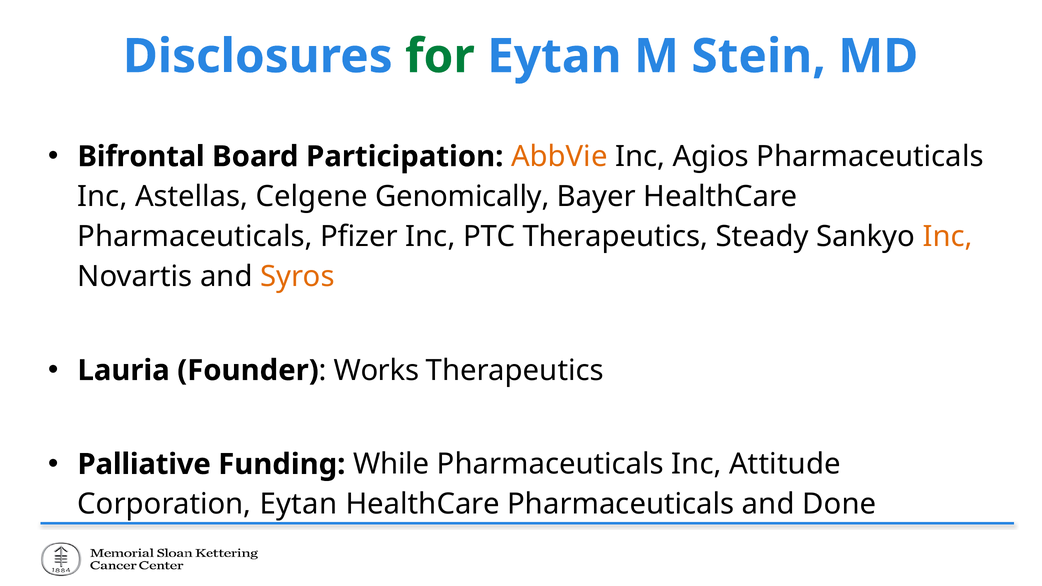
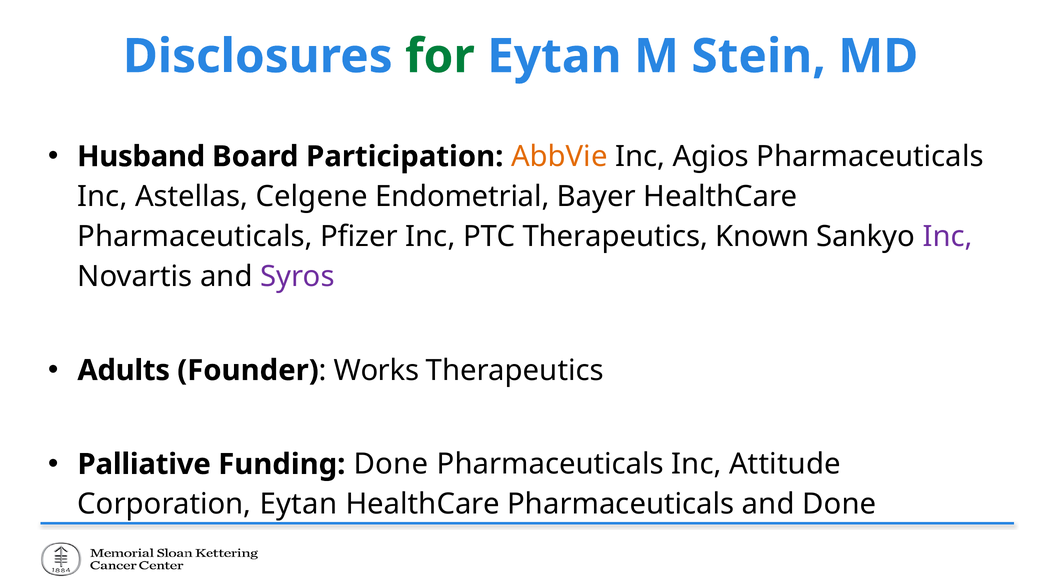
Bifrontal: Bifrontal -> Husband
Genomically: Genomically -> Endometrial
Steady: Steady -> Known
Inc at (948, 237) colour: orange -> purple
Syros colour: orange -> purple
Lauria: Lauria -> Adults
Funding While: While -> Done
